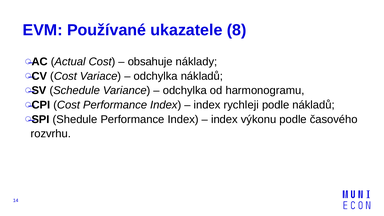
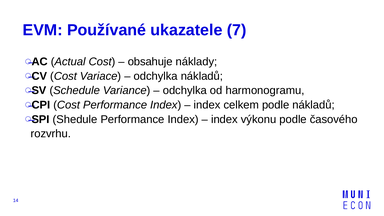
8: 8 -> 7
rychleji: rychleji -> celkem
